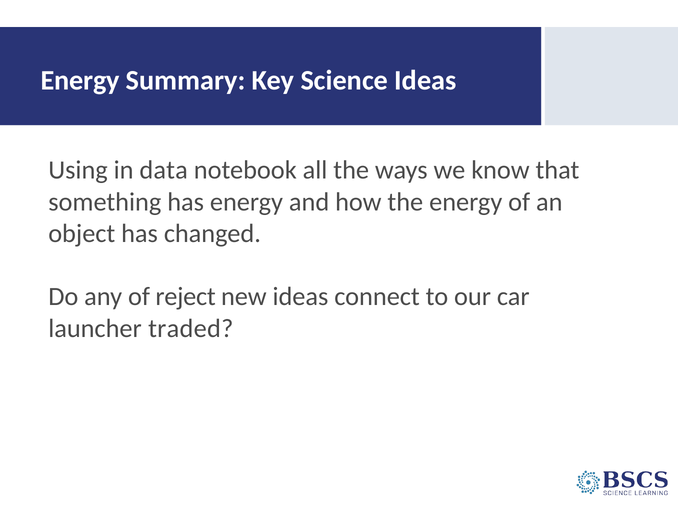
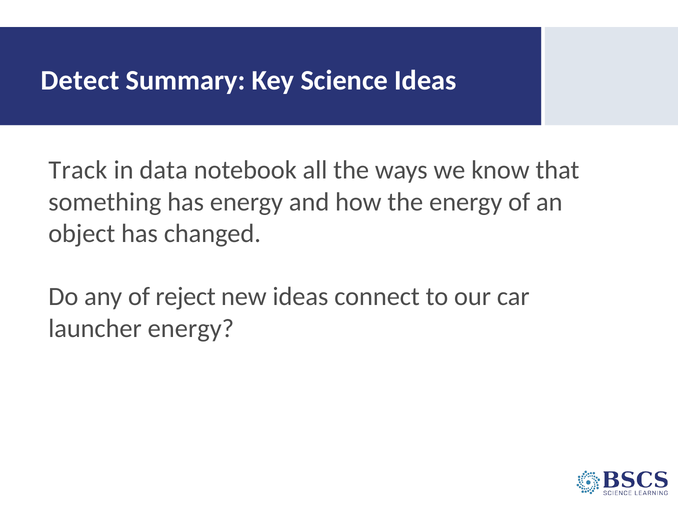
Energy at (80, 81): Energy -> Detect
Using: Using -> Track
launcher traded: traded -> energy
